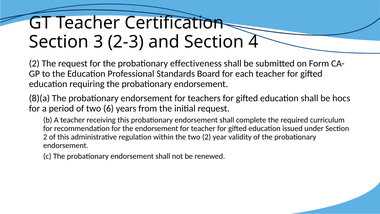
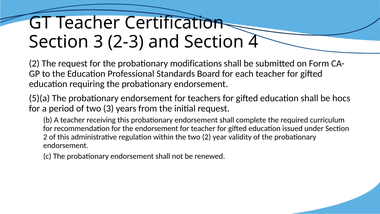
effectiveness: effectiveness -> modifications
8)(a: 8)(a -> 5)(a
two 6: 6 -> 3
